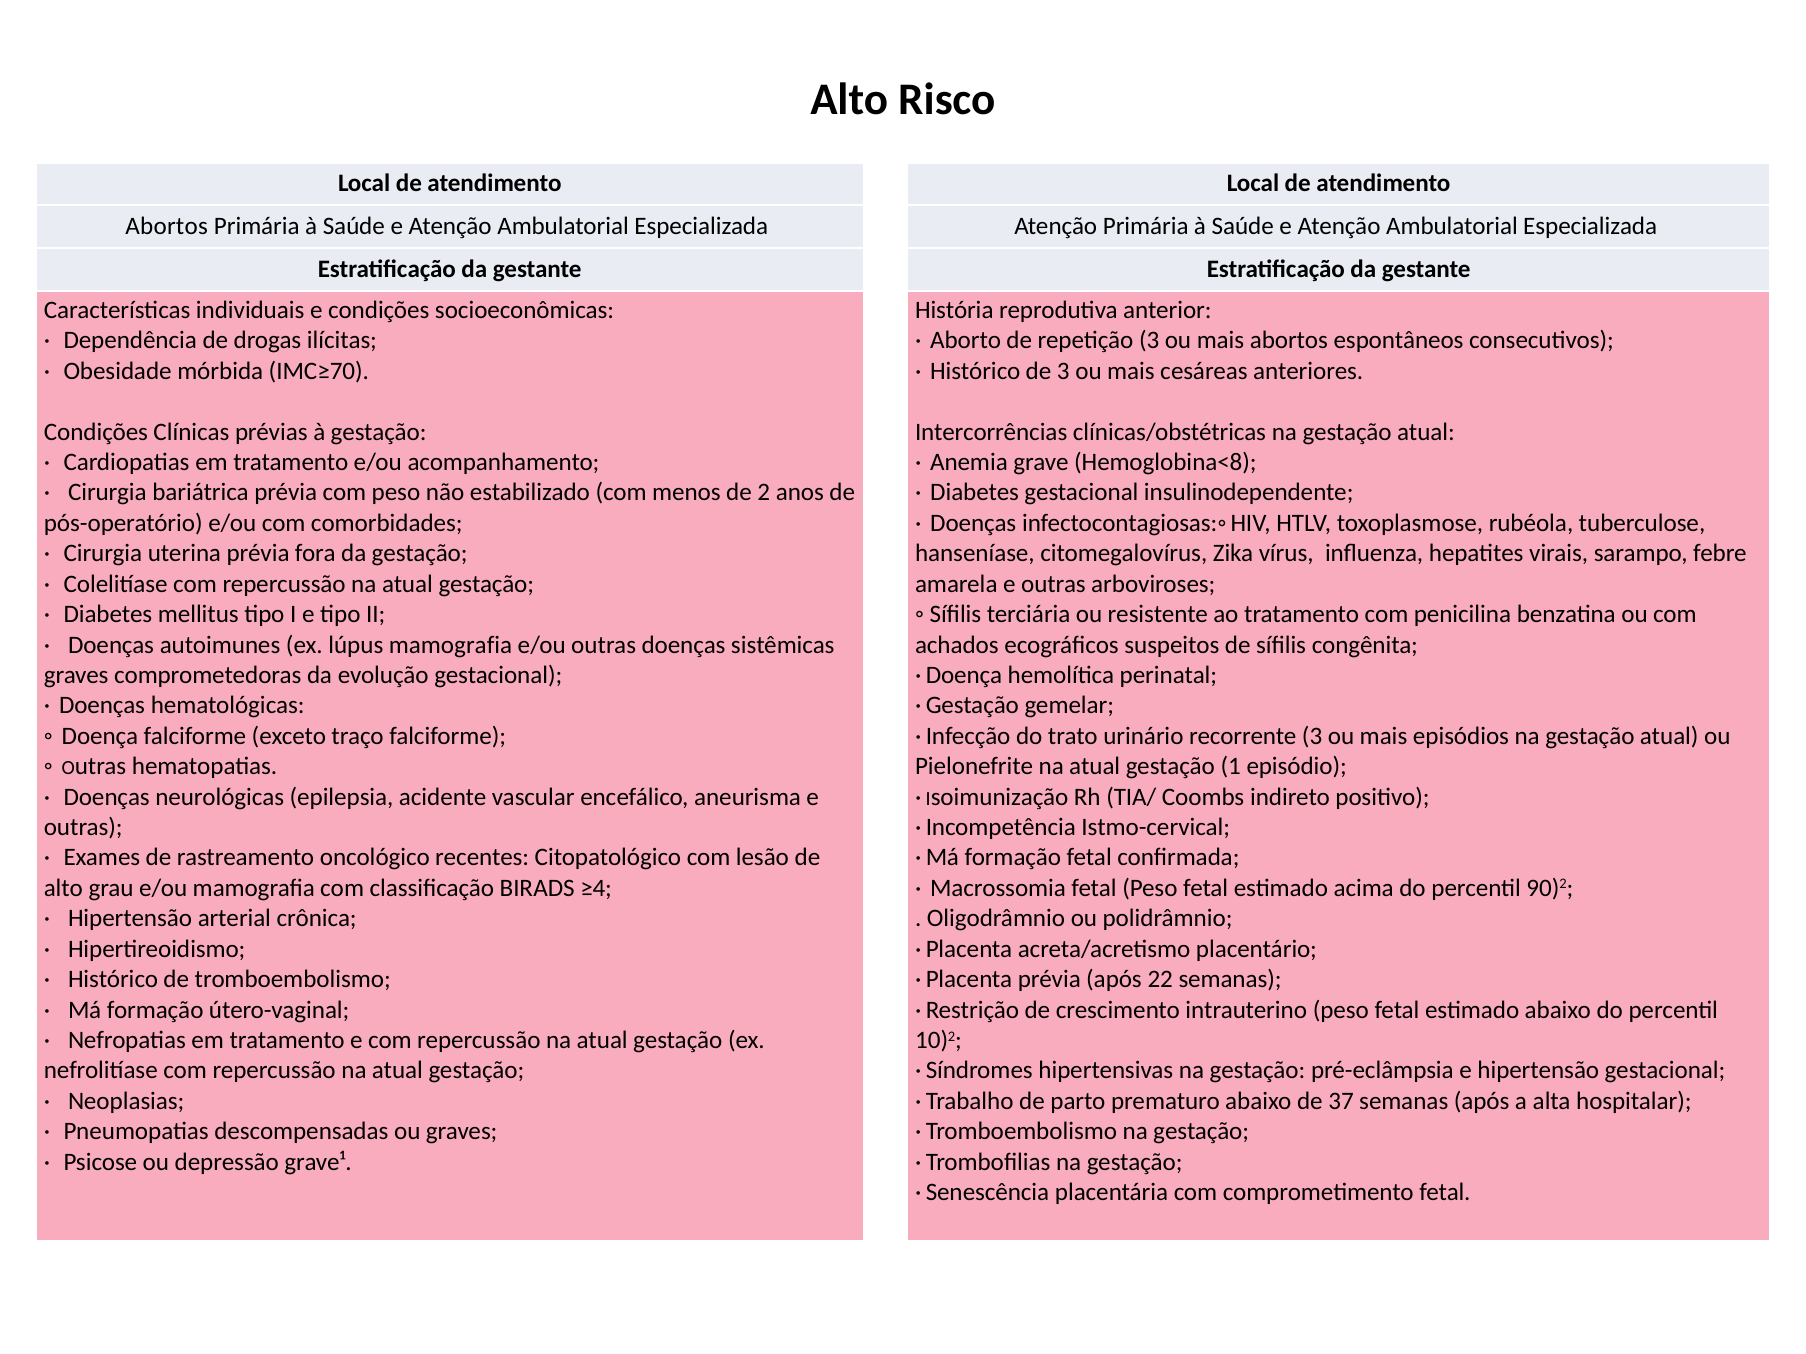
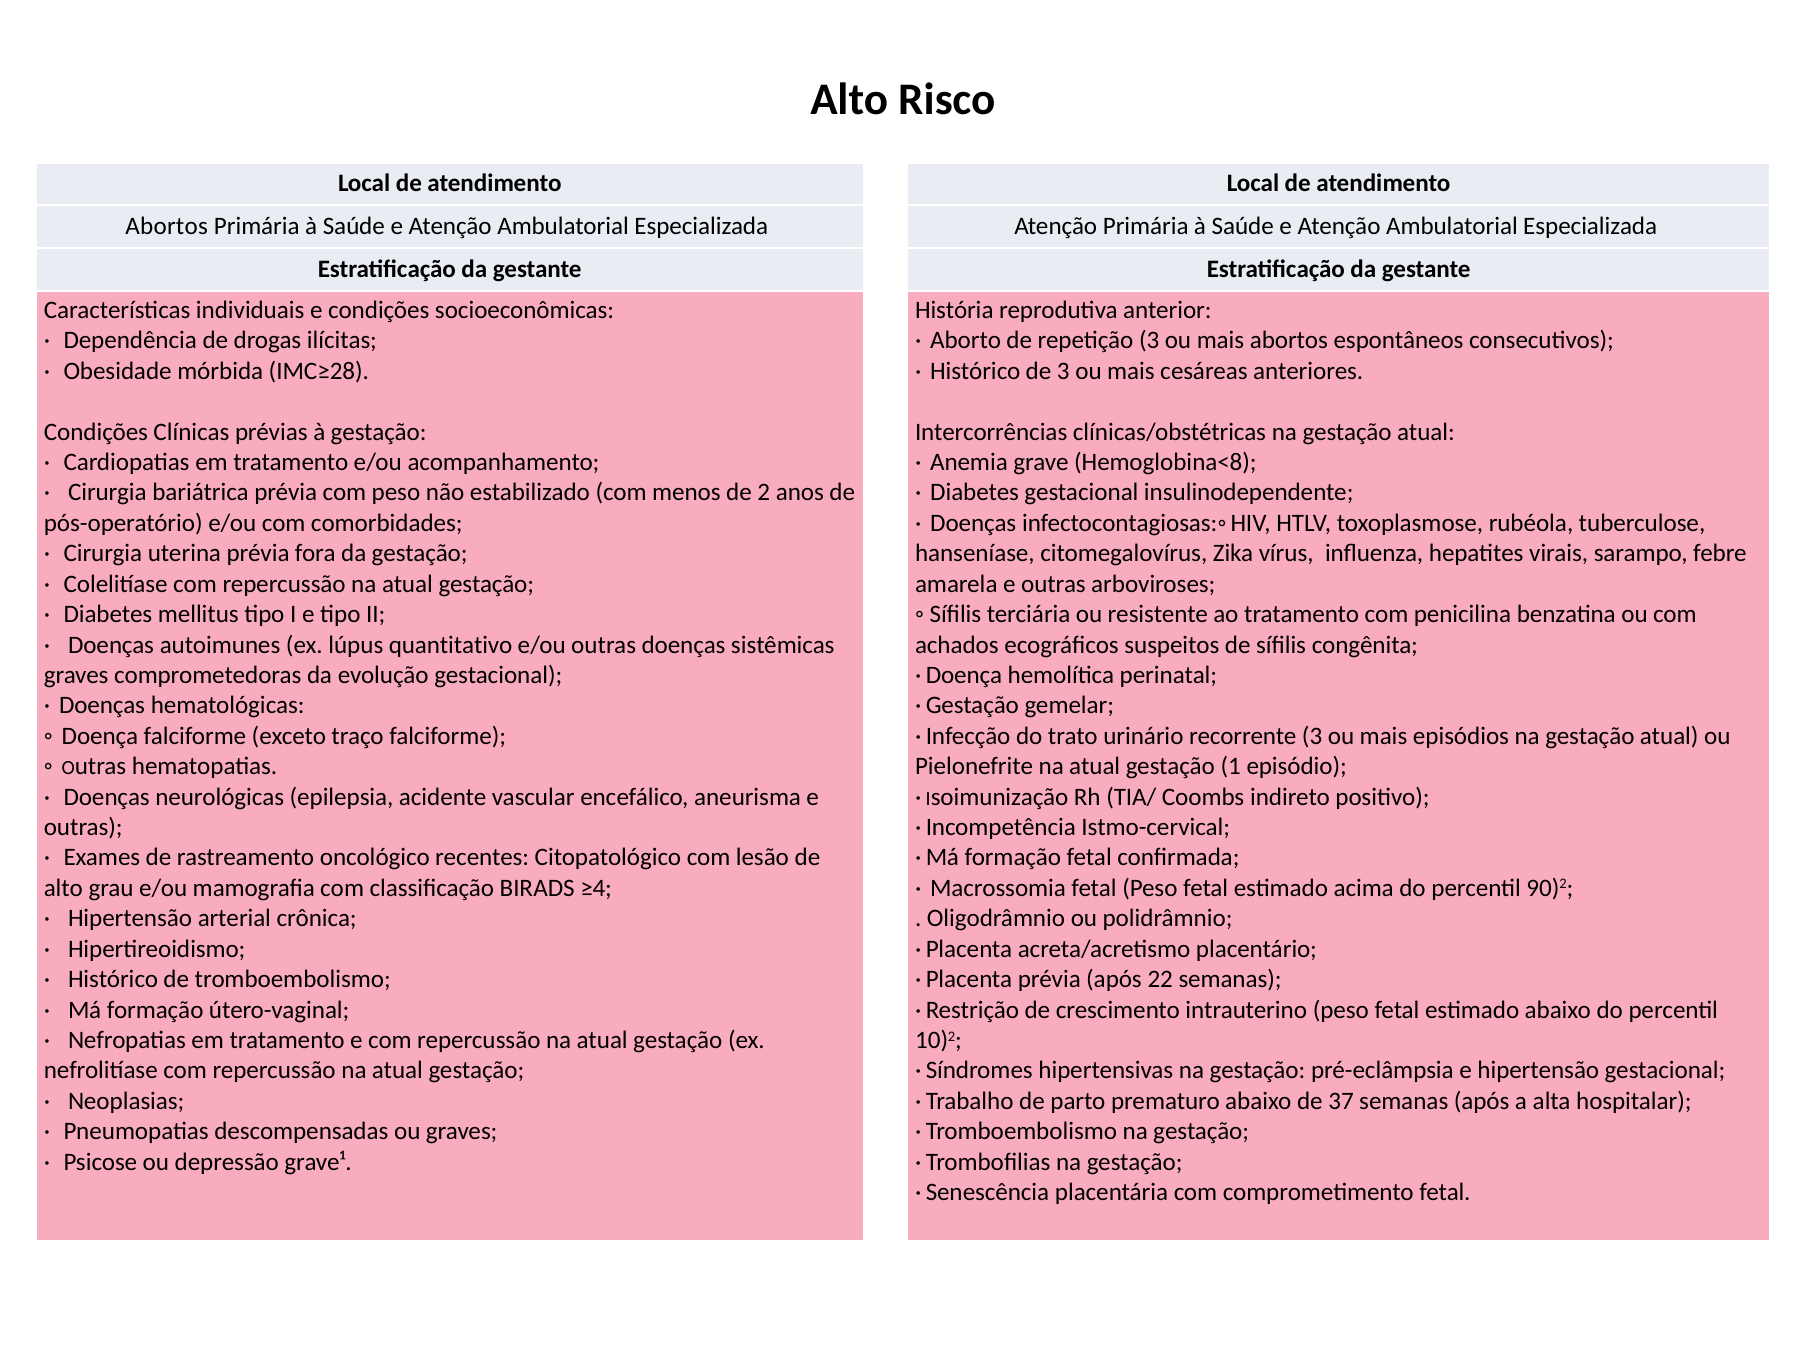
IMC≥70: IMC≥70 -> IMC≥28
lúpus mamografia: mamografia -> quantitativo
